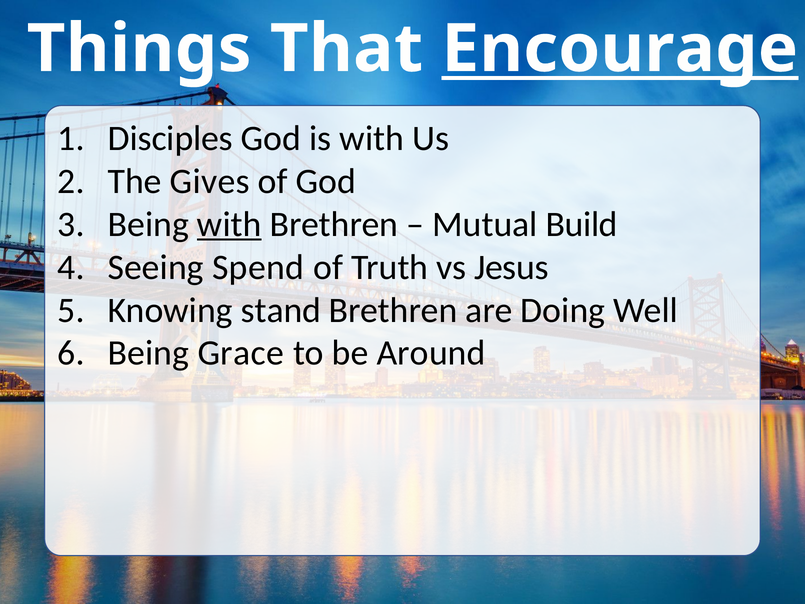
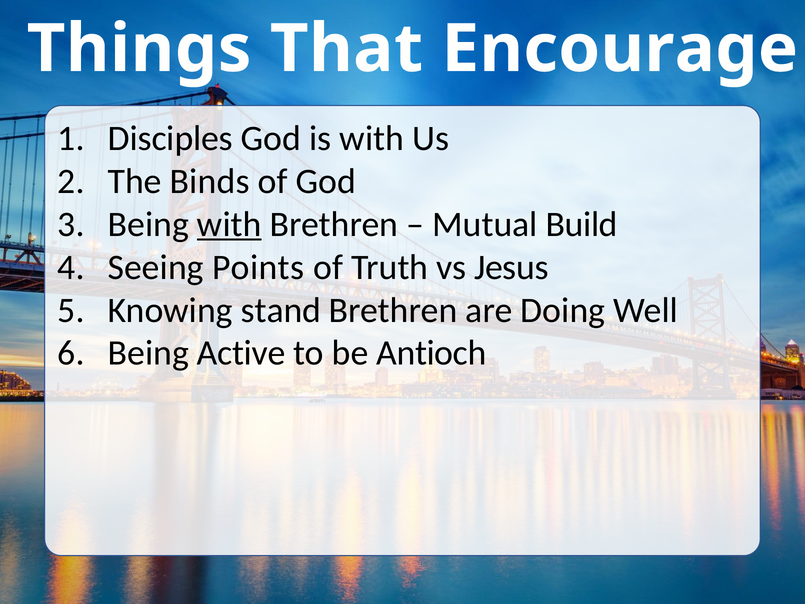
Encourage underline: present -> none
Gives: Gives -> Binds
Spend: Spend -> Points
Grace: Grace -> Active
Around: Around -> Antioch
